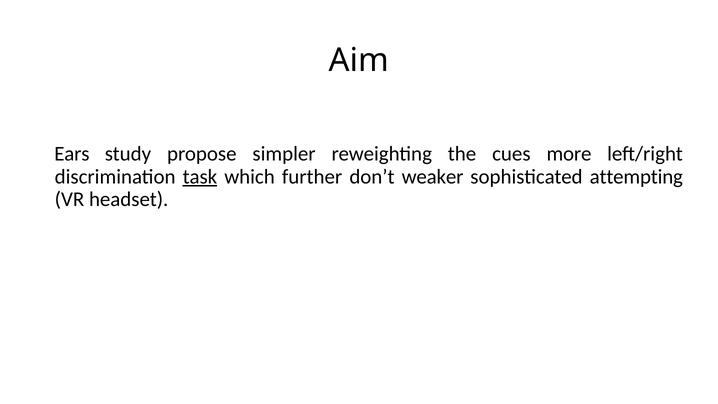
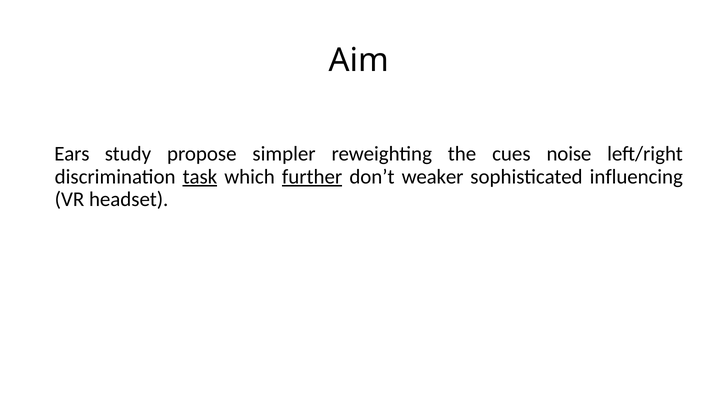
more: more -> noise
further underline: none -> present
attempting: attempting -> influencing
